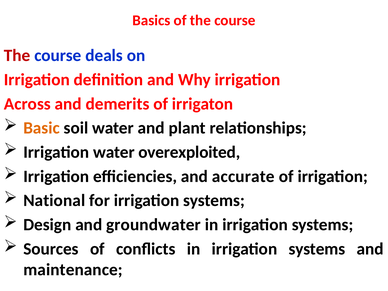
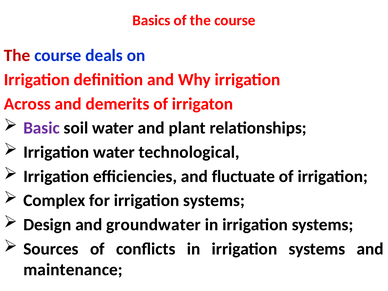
Basic colour: orange -> purple
overexploited: overexploited -> technological
accurate: accurate -> fluctuate
National: National -> Complex
